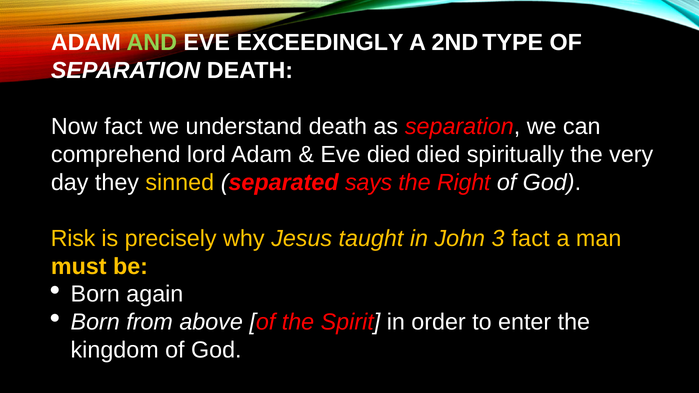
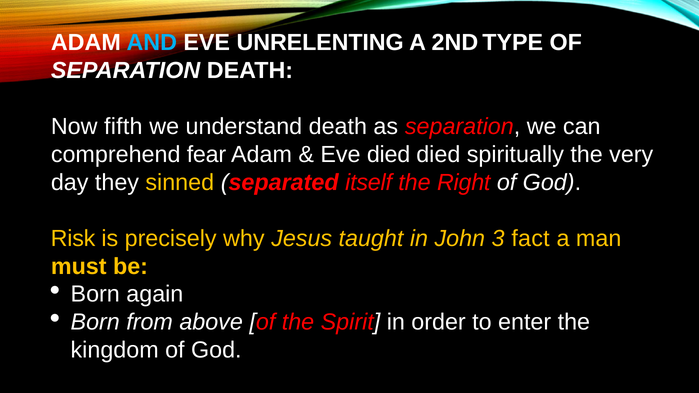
AND colour: light green -> light blue
EXCEEDINGLY: EXCEEDINGLY -> UNRELENTING
Now fact: fact -> fifth
lord: lord -> fear
says: says -> itself
